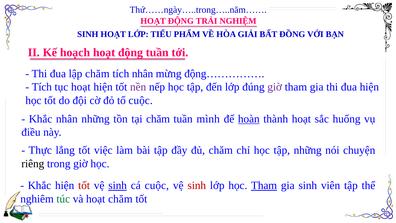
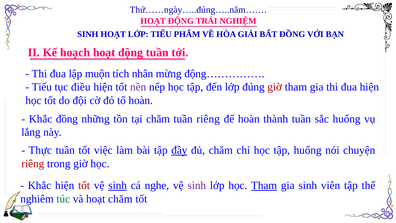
Thứ……ngày…..trong…..năm……: Thứ……ngày…..trong…..năm…… -> Thứ……ngày…..đúng…..năm……
lập chăm: chăm -> muộn
Tích at (42, 87): Tích -> Tiểu
tục hoạt: hoạt -> điều
giờ at (275, 87) colour: purple -> red
tổ cuộc: cuộc -> hoàn
Khắc nhân: nhân -> đồng
tuần mình: mình -> riêng
hoàn at (249, 119) underline: present -> none
thành hoạt: hoạt -> tuần
điều: điều -> lắng
Thực lắng: lắng -> tuần
đầy underline: none -> present
tập những: những -> huống
riêng at (33, 163) colour: black -> red
cá cuộc: cuộc -> nghe
sinh at (197, 185) colour: red -> purple
